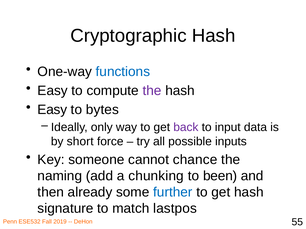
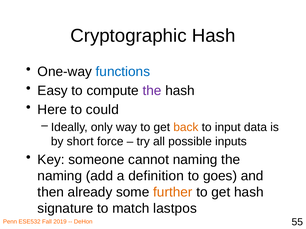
Easy at (52, 110): Easy -> Here
bytes: bytes -> could
back colour: purple -> orange
cannot chance: chance -> naming
chunking: chunking -> definition
been: been -> goes
further colour: blue -> orange
